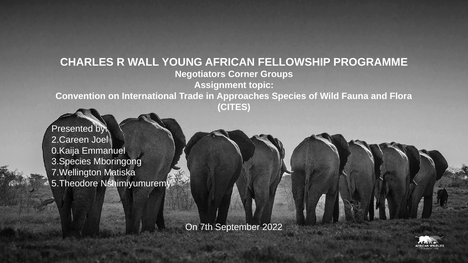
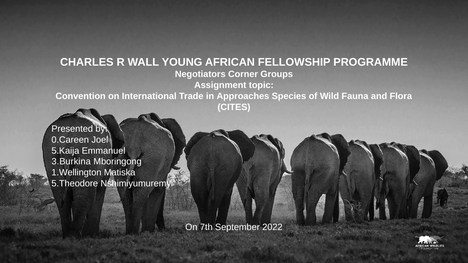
2.Careen: 2.Careen -> 0.Careen
0.Kaija: 0.Kaija -> 5.Kaija
3.Species: 3.Species -> 3.Burkina
7.Wellington: 7.Wellington -> 1.Wellington
